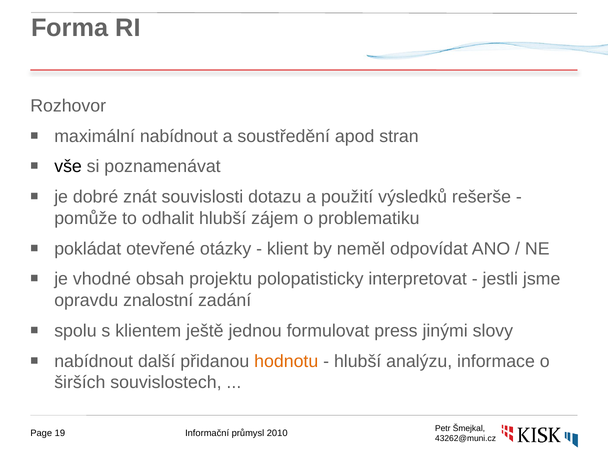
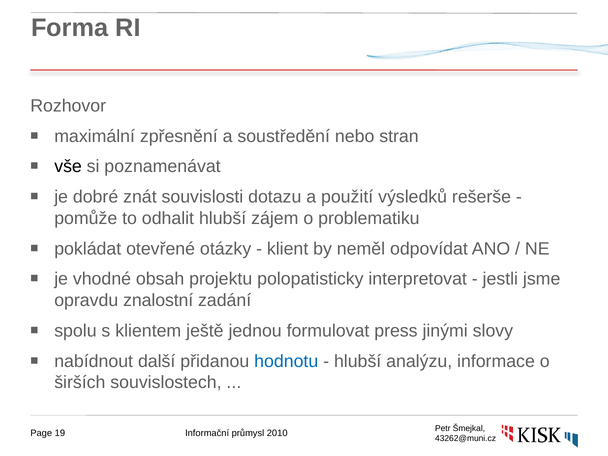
maximální nabídnout: nabídnout -> zpřesnění
apod: apod -> nebo
hodnotu colour: orange -> blue
